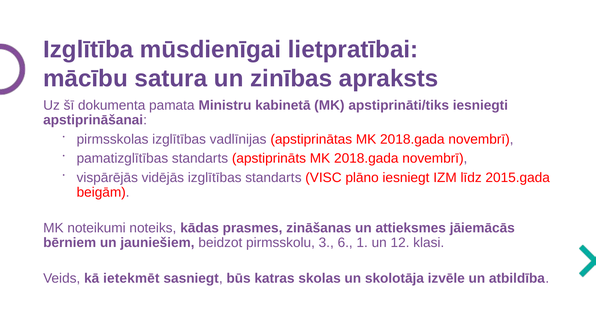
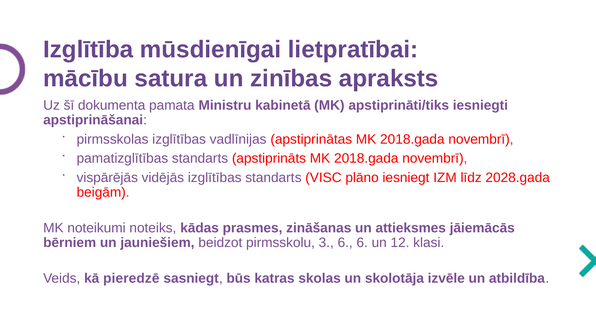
2015.gada: 2015.gada -> 2028.gada
6 1: 1 -> 6
ietekmēt: ietekmēt -> pieredzē
